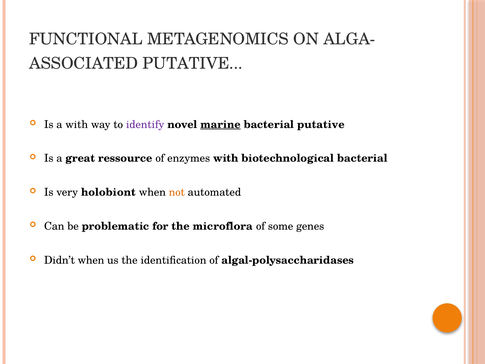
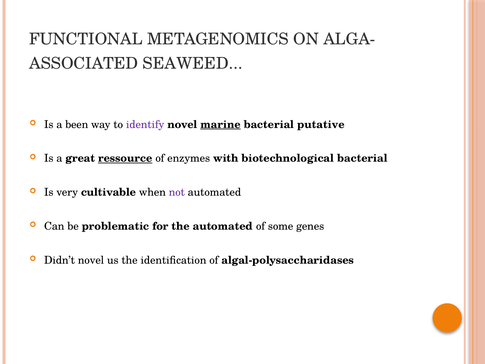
PUTATIVE at (193, 63): PUTATIVE -> SEAWEED
a with: with -> been
ressource underline: none -> present
holobiont: holobiont -> cultivable
not colour: orange -> purple
the microflora: microflora -> automated
Didn’t when: when -> novel
